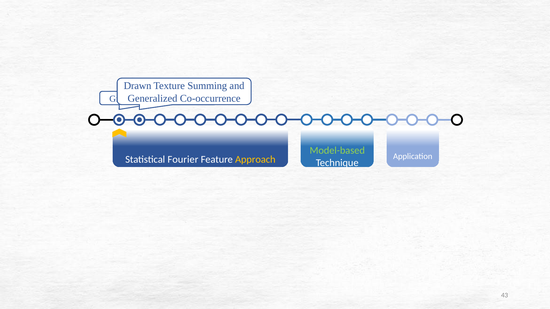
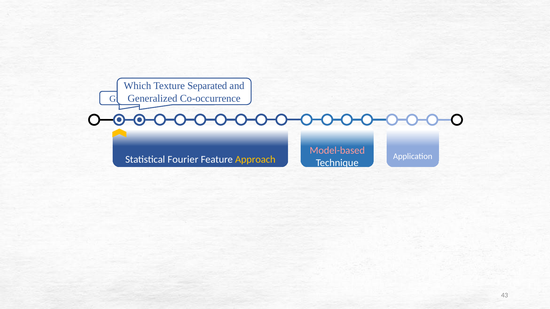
Drawn: Drawn -> Which
Summing: Summing -> Separated
Model-based colour: light green -> pink
